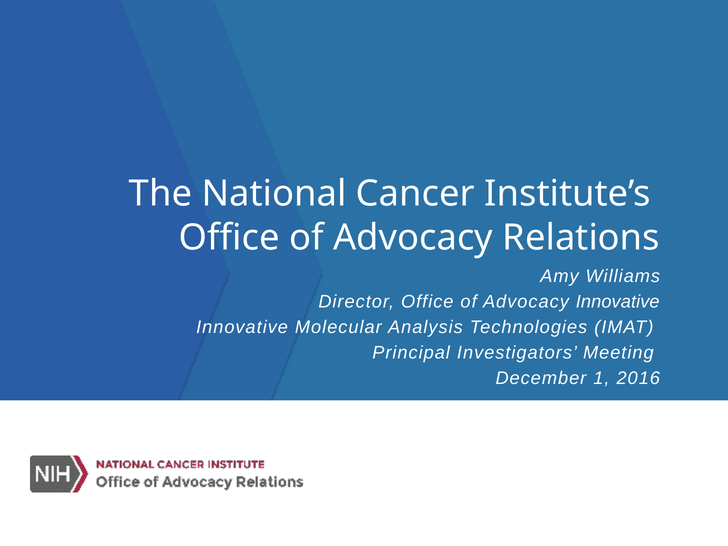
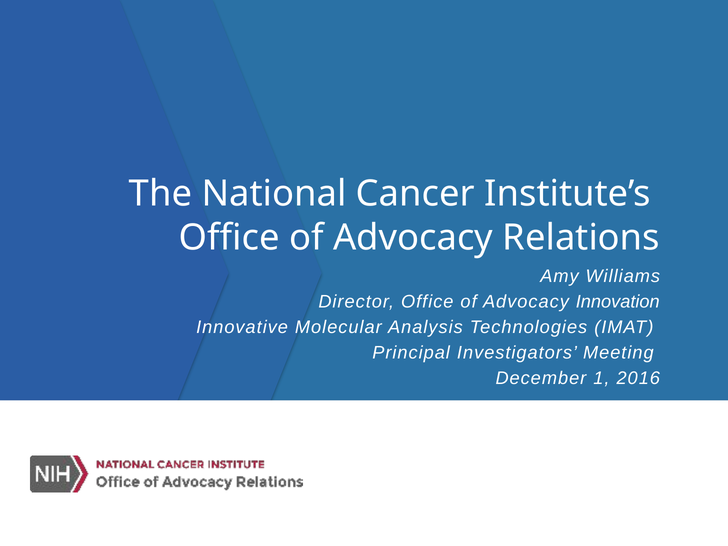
Advocacy Innovative: Innovative -> Innovation
